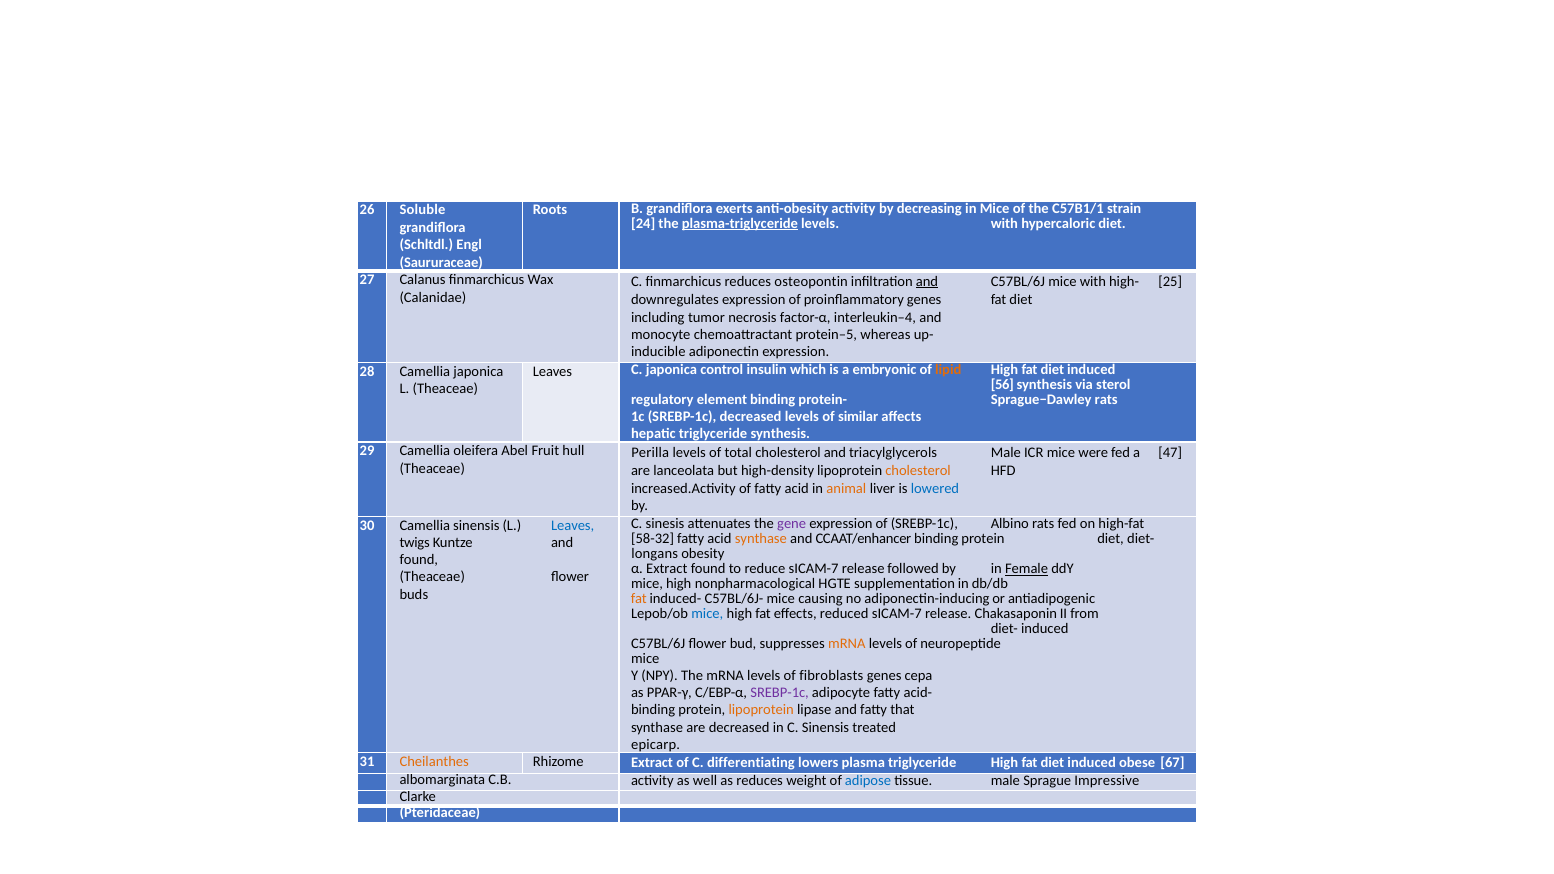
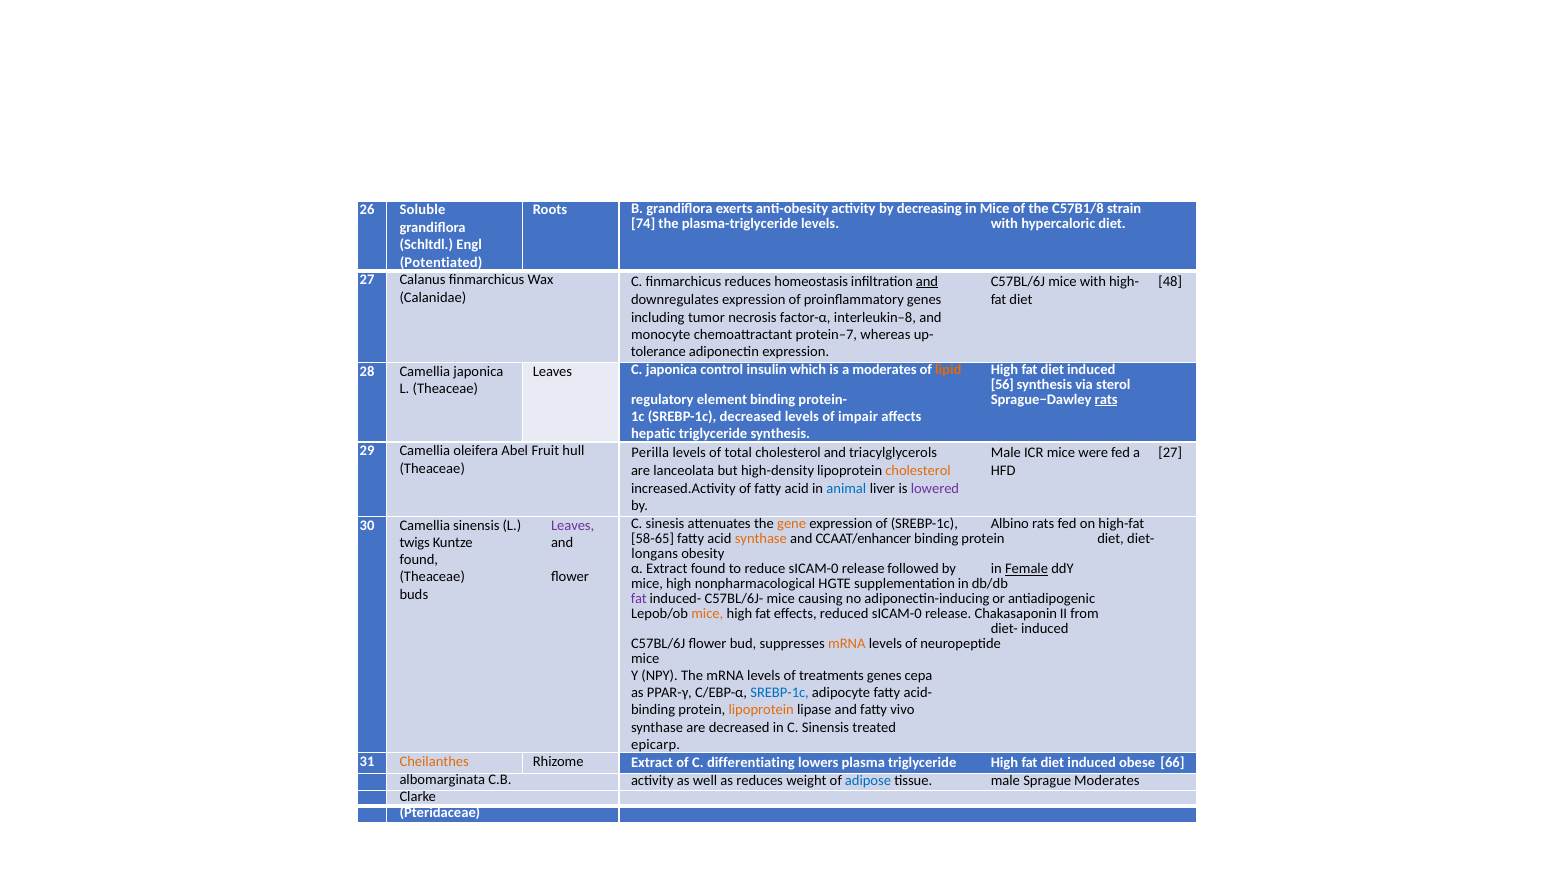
C57B1/1: C57B1/1 -> C57B1/8
24: 24 -> 74
plasma-triglyceride underline: present -> none
Saururaceae: Saururaceae -> Potentiated
osteopontin: osteopontin -> homeostasis
25: 25 -> 48
interleukin–4: interleukin–4 -> interleukin–8
protein–5: protein–5 -> protein–7
inducible: inducible -> tolerance
a embryonic: embryonic -> moderates
rats at (1106, 400) underline: none -> present
similar: similar -> impair
a 47: 47 -> 27
animal colour: orange -> blue
lowered colour: blue -> purple
gene colour: purple -> orange
Leaves at (573, 525) colour: blue -> purple
58-32: 58-32 -> 58-65
reduce sICAM-7: sICAM-7 -> sICAM-0
fat at (639, 599) colour: orange -> purple
mice at (707, 614) colour: blue -> orange
reduced sICAM-7: sICAM-7 -> sICAM-0
fibroblasts: fibroblasts -> treatments
SREBP-1c at (780, 693) colour: purple -> blue
that: that -> vivo
67: 67 -> 66
Sprague Impressive: Impressive -> Moderates
